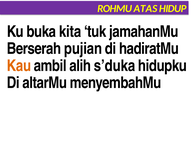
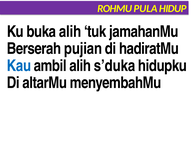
ATAS: ATAS -> PULA
buka kita: kita -> alih
Kau colour: orange -> blue
